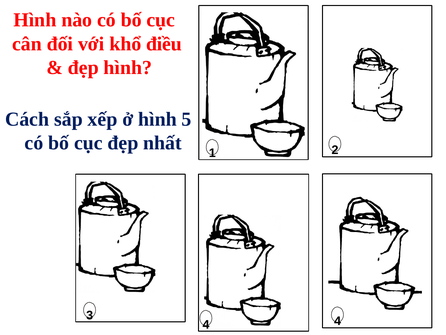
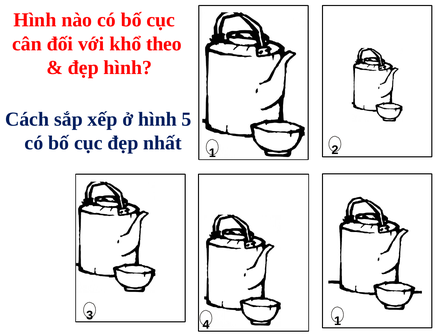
điều: điều -> theo
3 4: 4 -> 1
